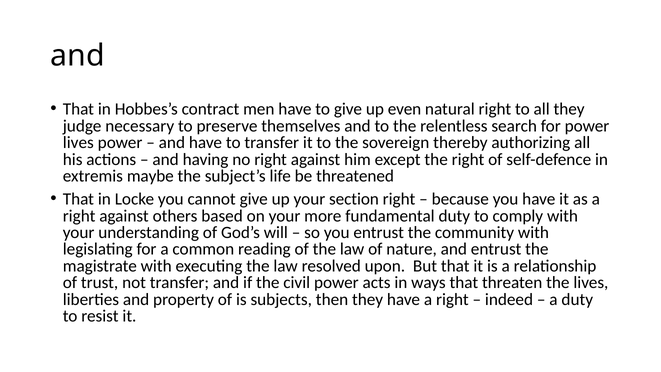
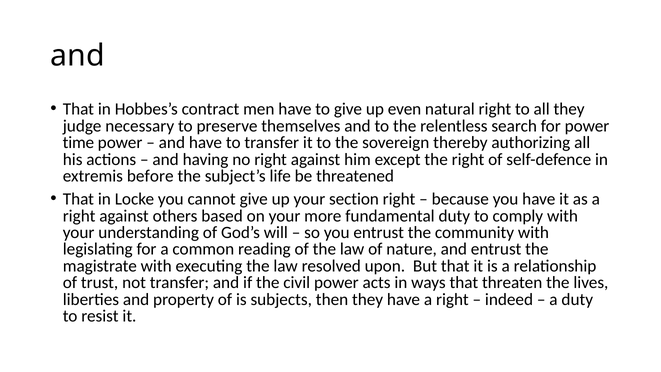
lives at (78, 143): lives -> time
maybe: maybe -> before
